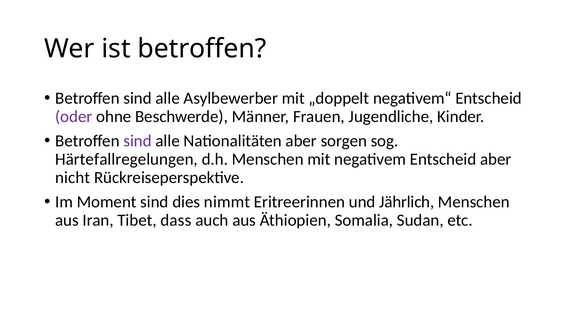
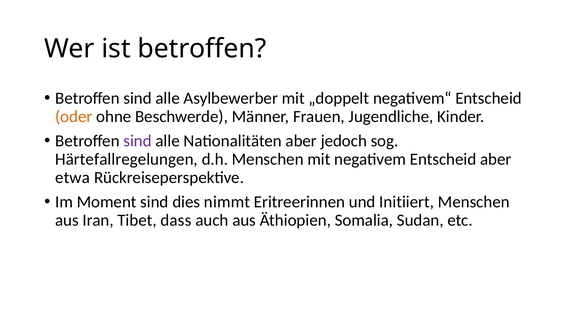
oder colour: purple -> orange
sorgen: sorgen -> jedoch
nicht: nicht -> etwa
Jährlich: Jährlich -> Initiiert
